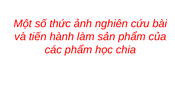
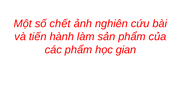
thức: thức -> chết
chia: chia -> gian
